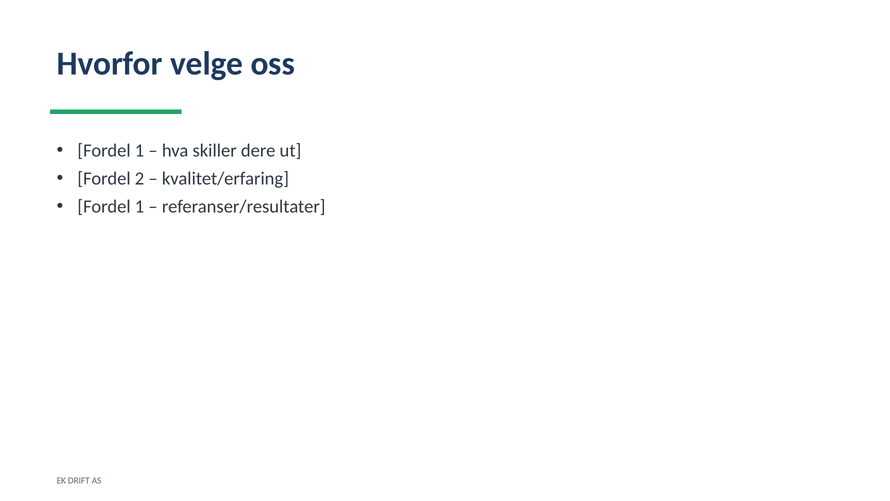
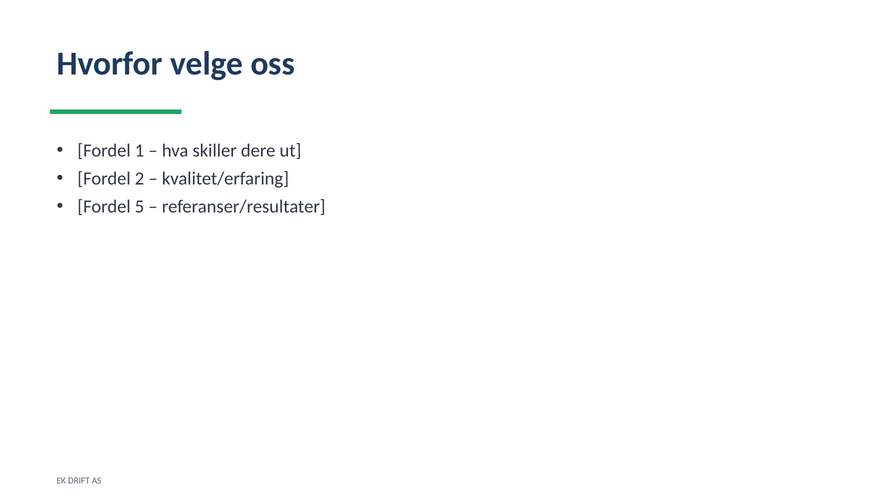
1 at (140, 206): 1 -> 5
